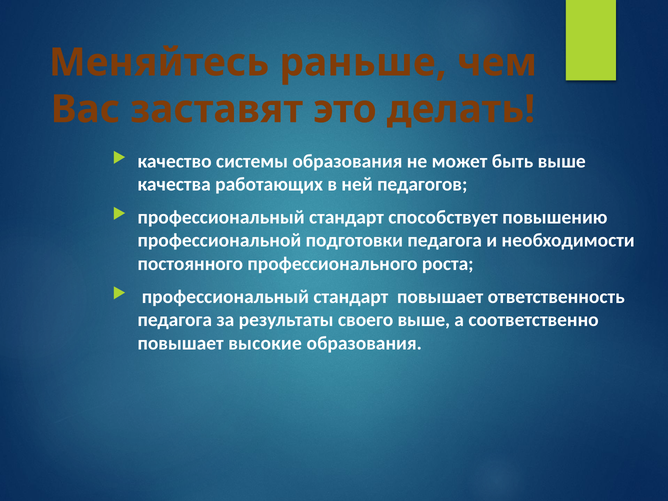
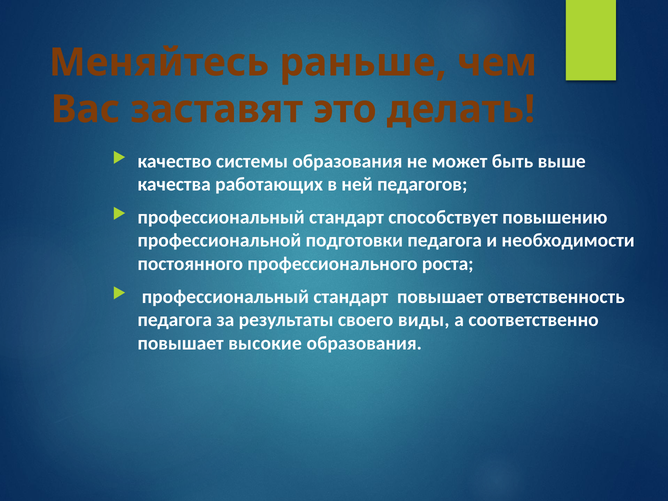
своего выше: выше -> виды
